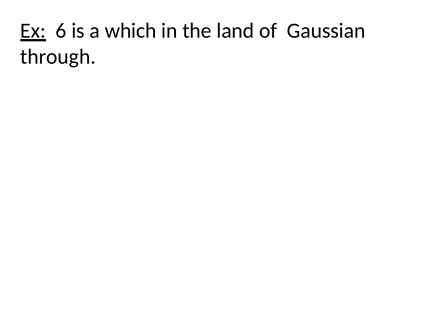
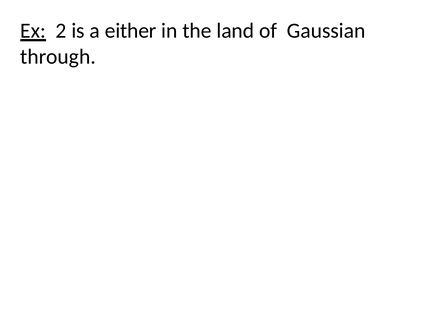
6: 6 -> 2
which: which -> either
